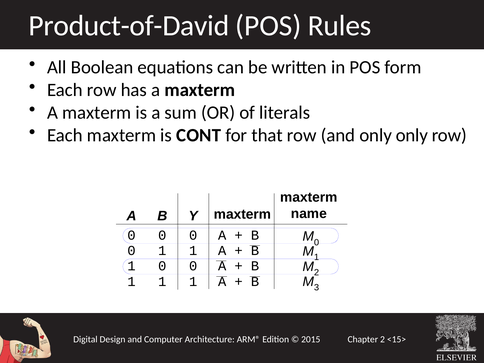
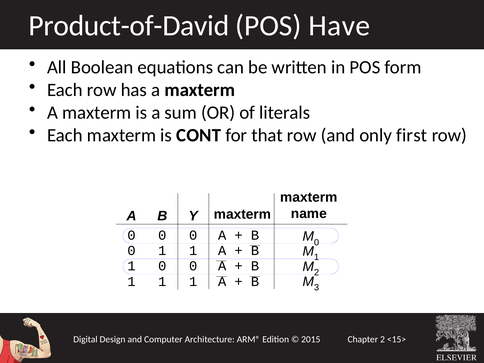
Rules: Rules -> Have
only only: only -> first
